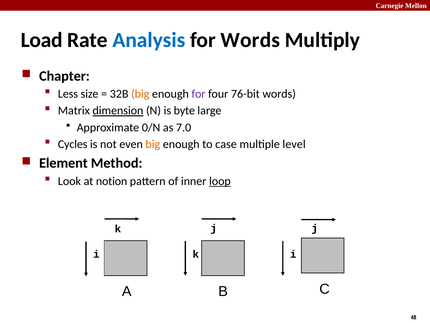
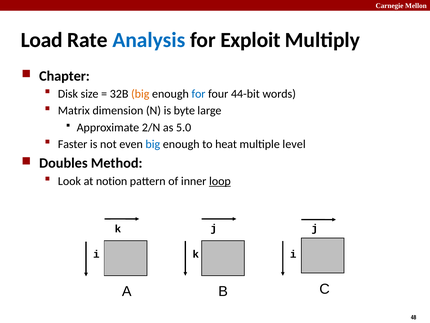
for Words: Words -> Exploit
Less: Less -> Disk
for at (199, 94) colour: purple -> blue
76-bit: 76-bit -> 44-bit
dimension underline: present -> none
0/N: 0/N -> 2/N
7.0: 7.0 -> 5.0
Cycles: Cycles -> Faster
big at (153, 144) colour: orange -> blue
case: case -> heat
Element: Element -> Doubles
